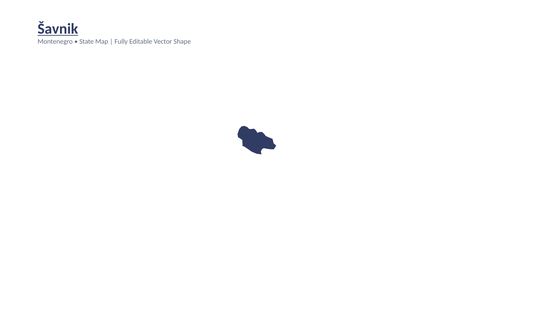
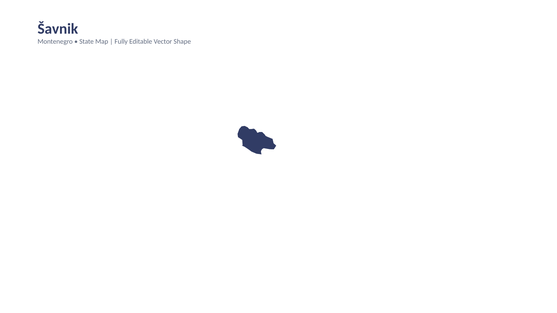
Šavnik underline: present -> none
